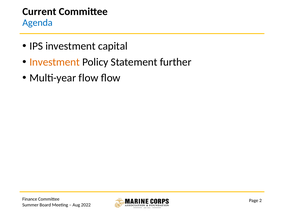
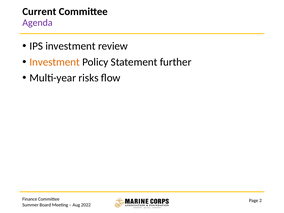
Agenda colour: blue -> purple
capital: capital -> review
Multi-year flow: flow -> risks
